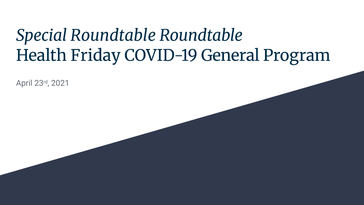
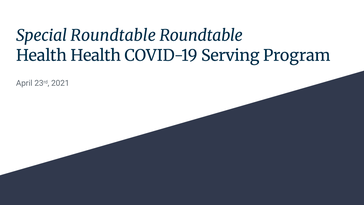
Health Friday: Friday -> Health
General: General -> Serving
